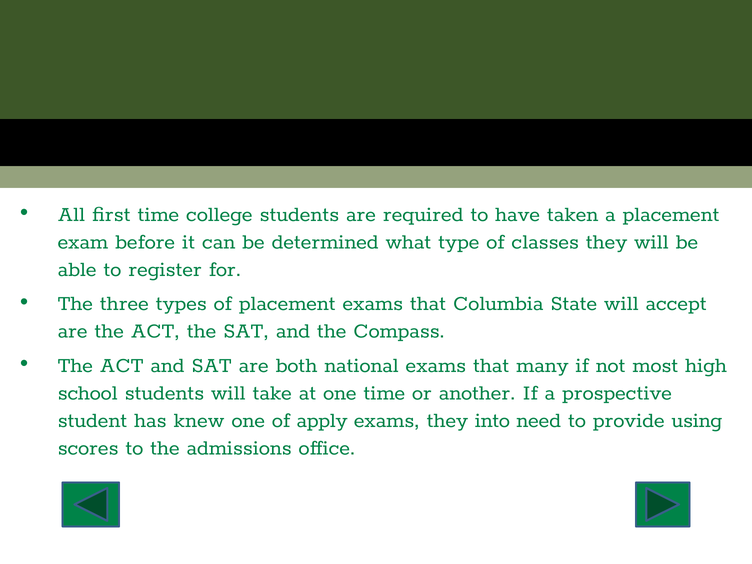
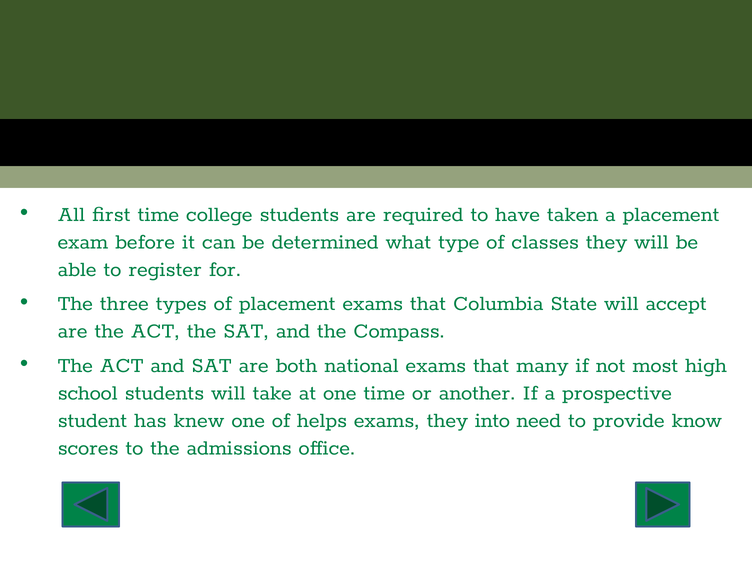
apply: apply -> helps
using: using -> know
